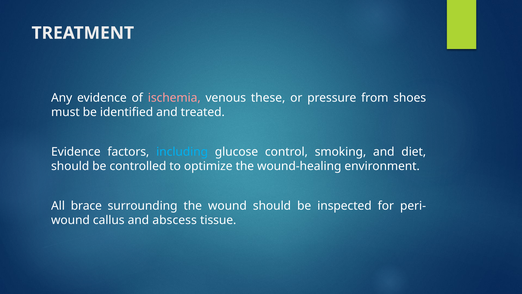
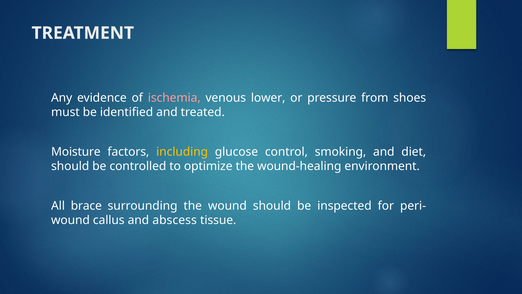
these: these -> lower
Evidence at (76, 152): Evidence -> Moisture
including colour: light blue -> yellow
